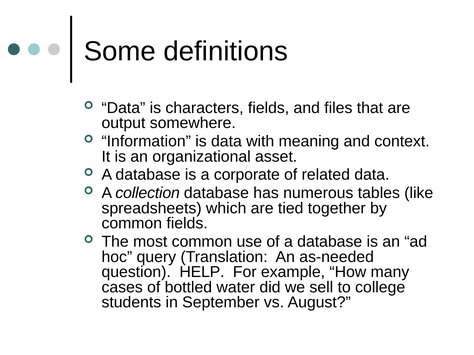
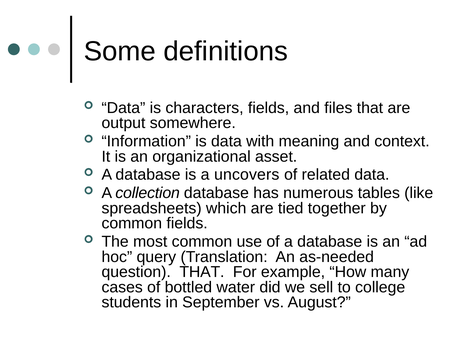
corporate: corporate -> uncovers
question HELP: HELP -> THAT
